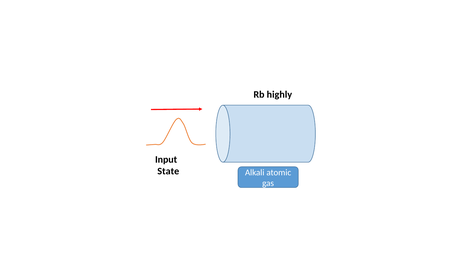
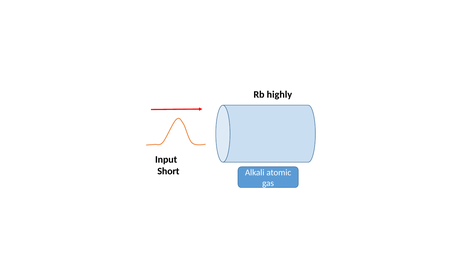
State: State -> Short
